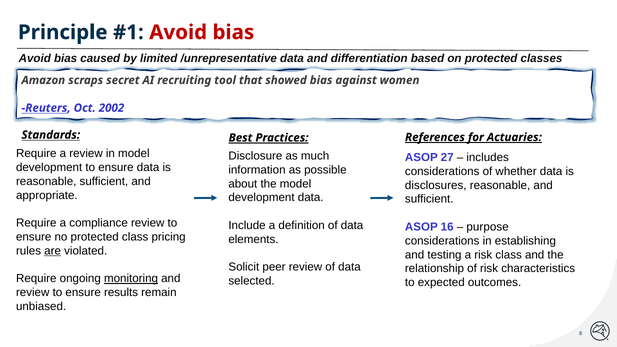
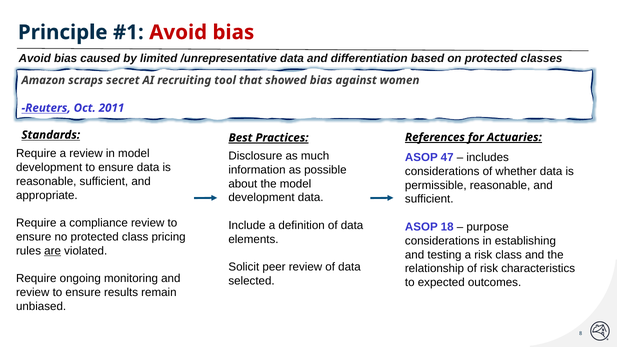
2002: 2002 -> 2011
27: 27 -> 47
disclosures: disclosures -> permissible
16: 16 -> 18
monitoring underline: present -> none
